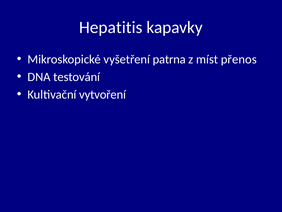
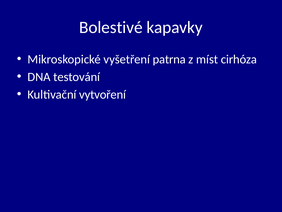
Hepatitis: Hepatitis -> Bolestivé
přenos: přenos -> cirhóza
